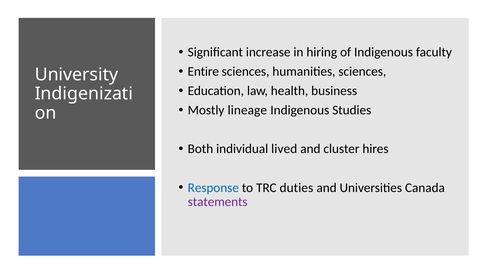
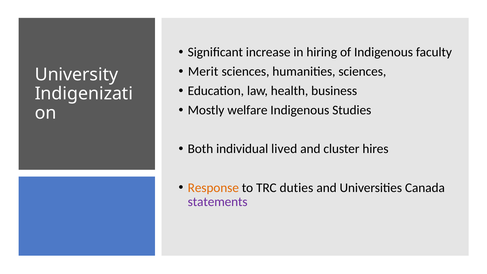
Entire: Entire -> Merit
lineage: lineage -> welfare
Response colour: blue -> orange
